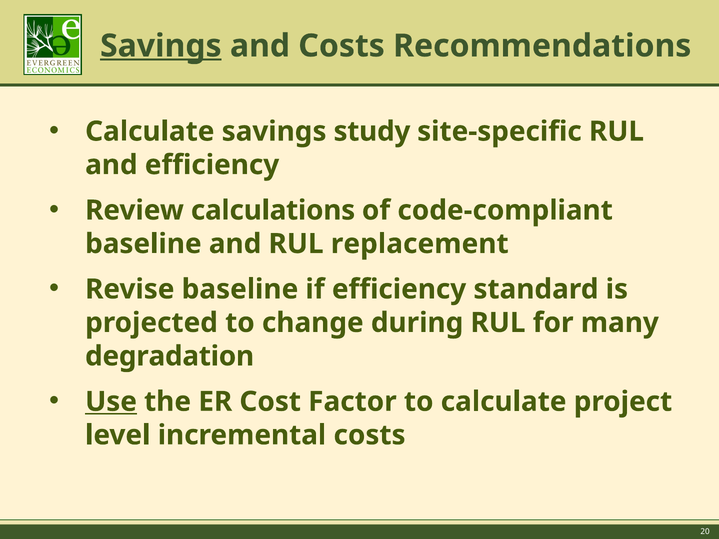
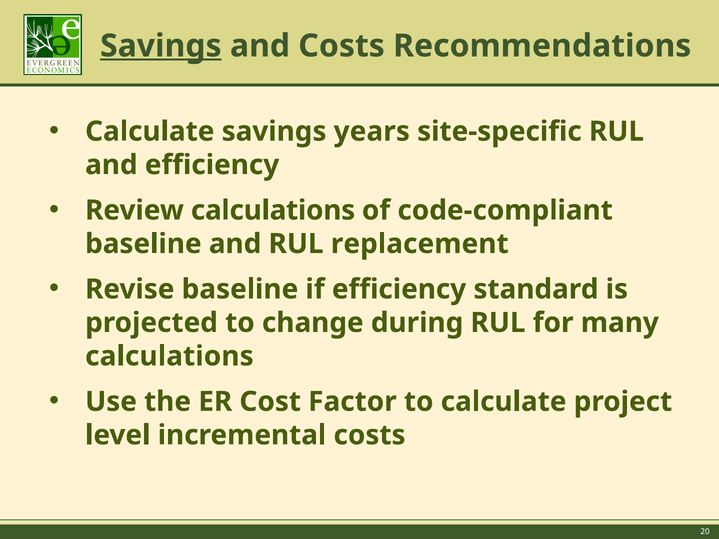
study: study -> years
degradation at (170, 356): degradation -> calculations
Use underline: present -> none
